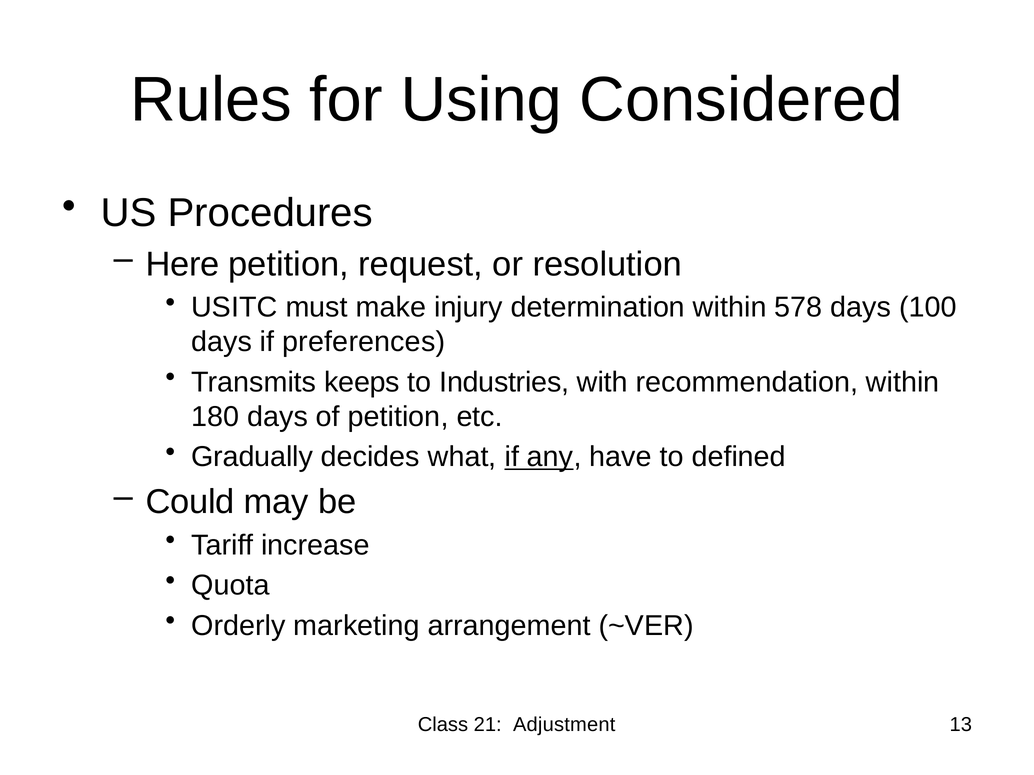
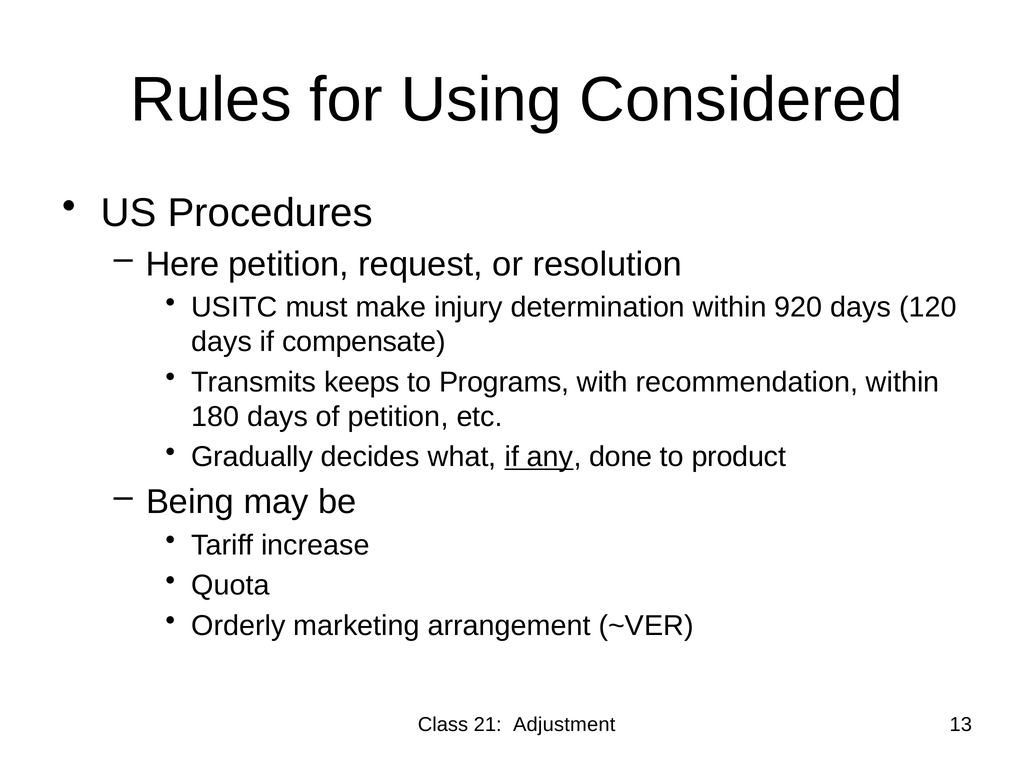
578: 578 -> 920
100: 100 -> 120
preferences: preferences -> compensate
Industries: Industries -> Programs
have: have -> done
defined: defined -> product
Could: Could -> Being
